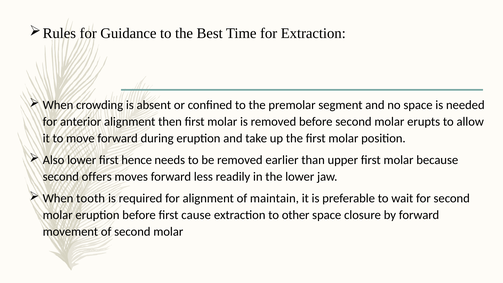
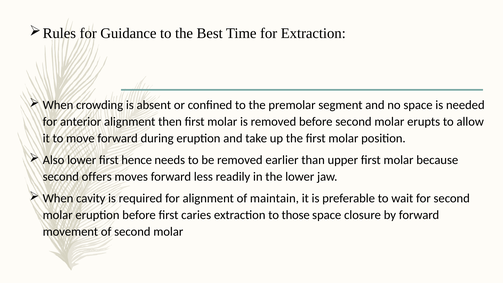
tooth: tooth -> cavity
cause: cause -> caries
other: other -> those
